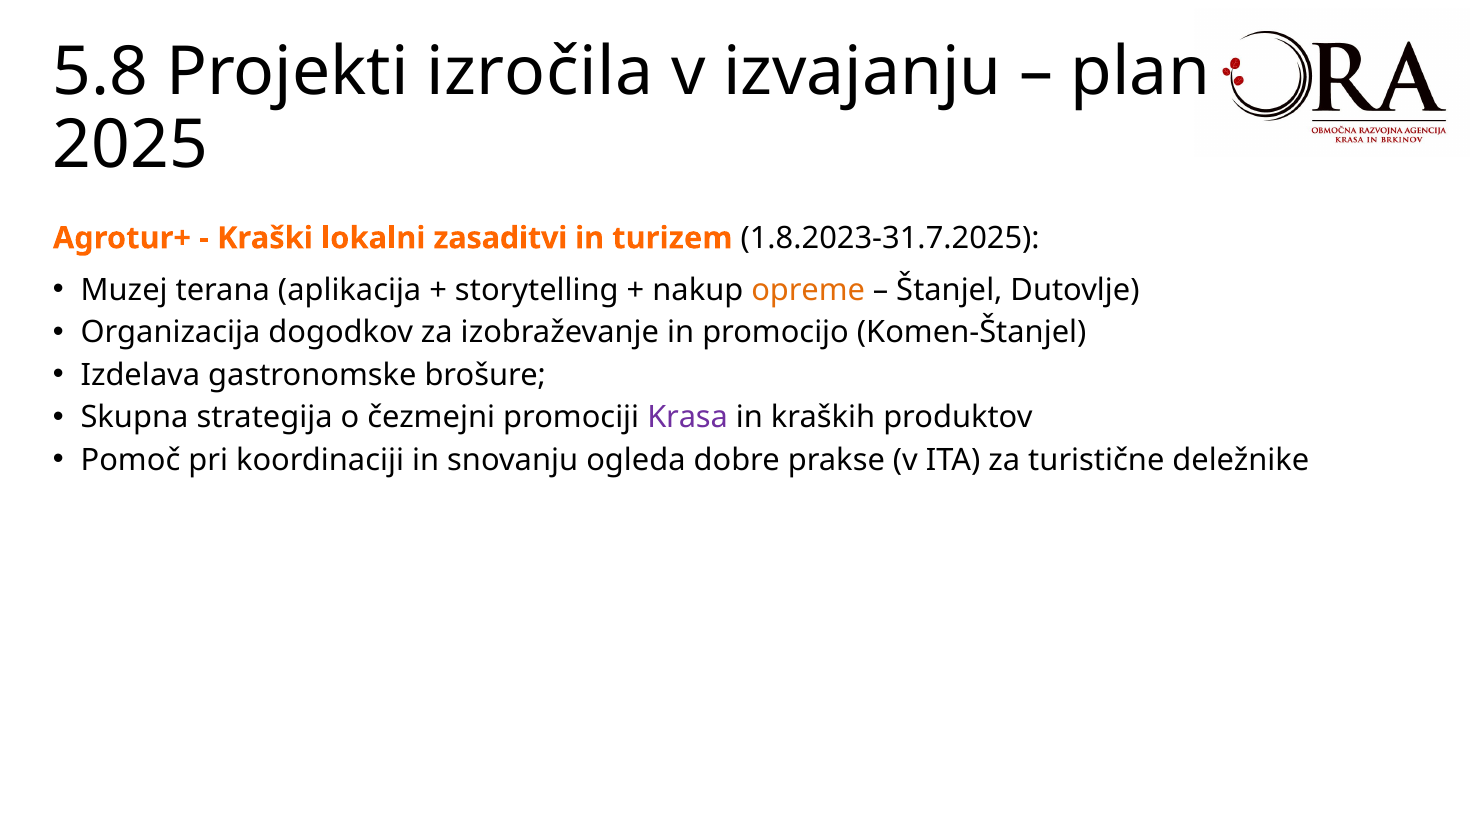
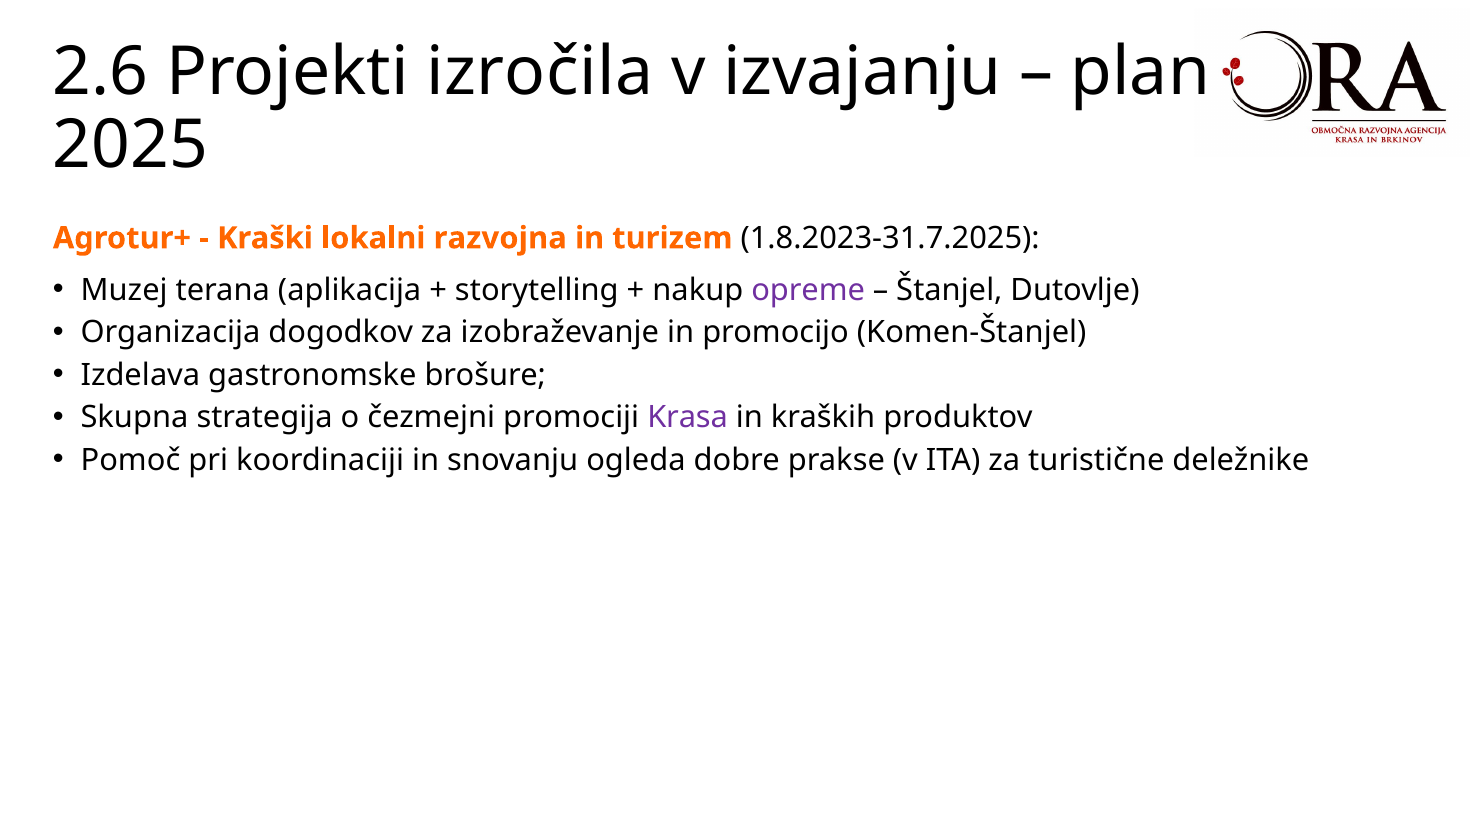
5.8: 5.8 -> 2.6
zasaditvi: zasaditvi -> razvojna
opreme colour: orange -> purple
